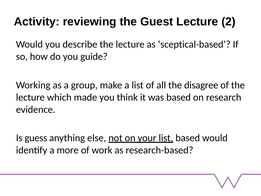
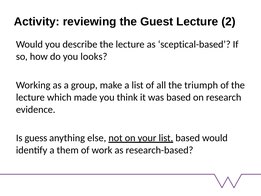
guide: guide -> looks
disagree: disagree -> triumph
more: more -> them
